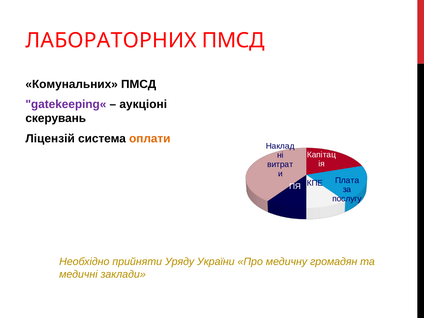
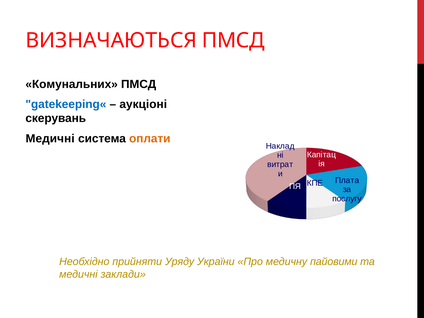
ЛАБОРАТОРНИХ: ЛАБОРАТОРНИХ -> ВИЗНАЧАЮТЬСЯ
gatekeeping« colour: purple -> blue
Ліцензій at (50, 138): Ліцензій -> Медичні
громадян: громадян -> пайовими
